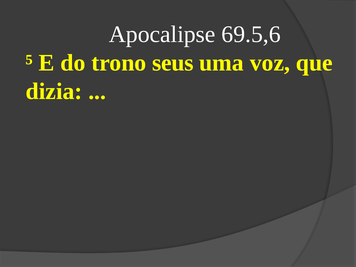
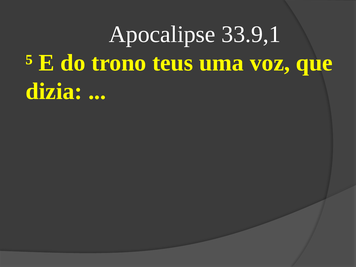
69.5,6: 69.5,6 -> 33.9,1
seus: seus -> teus
